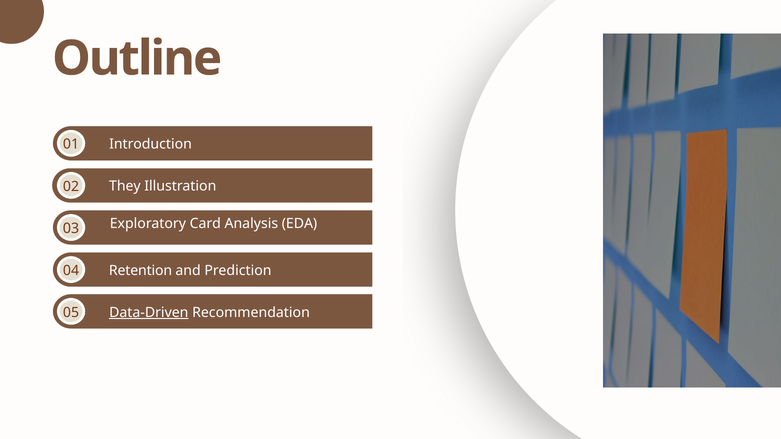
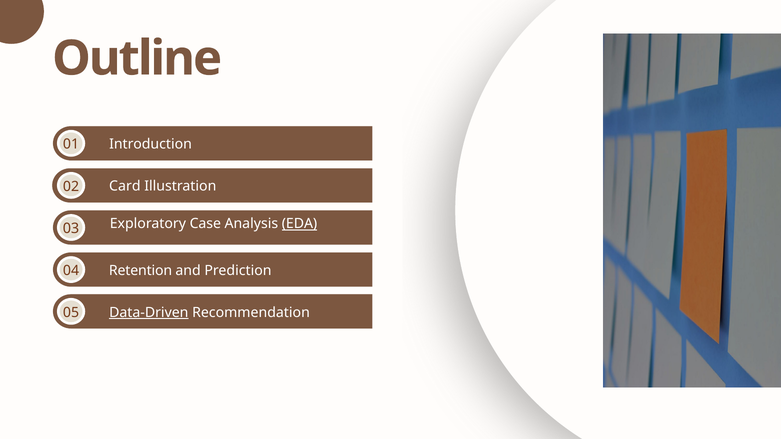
They: They -> Card
Card: Card -> Case
EDA underline: none -> present
